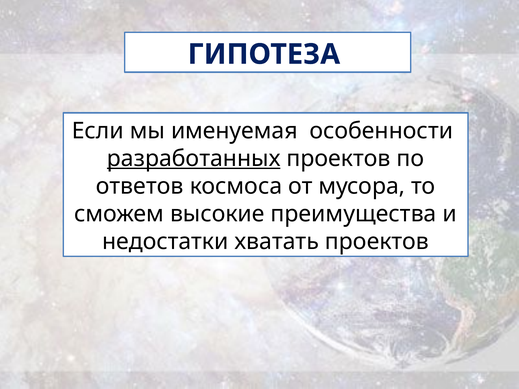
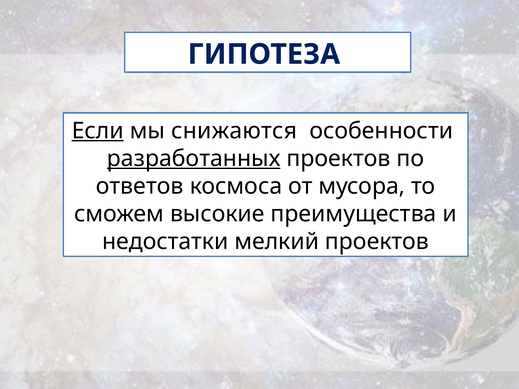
Если underline: none -> present
именуемая: именуемая -> снижаются
хватать: хватать -> мелкий
